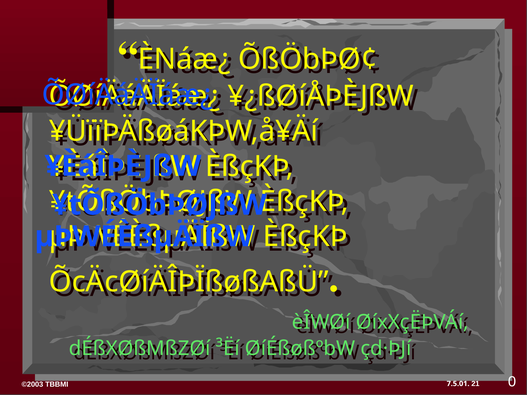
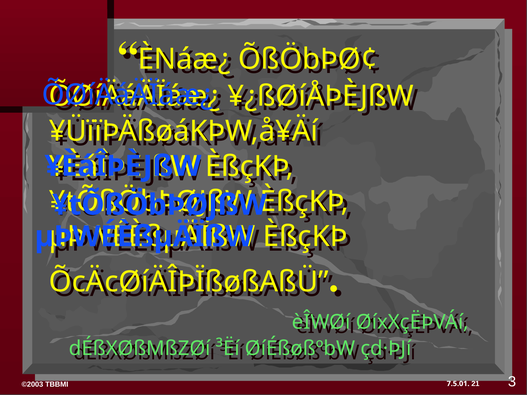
0: 0 -> 3
